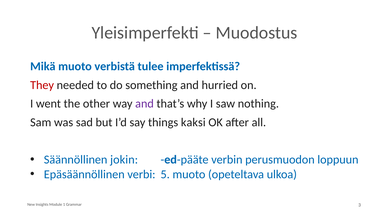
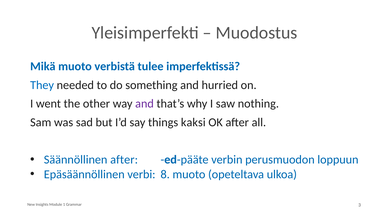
They colour: red -> blue
Säännöllinen jokin: jokin -> after
5: 5 -> 8
